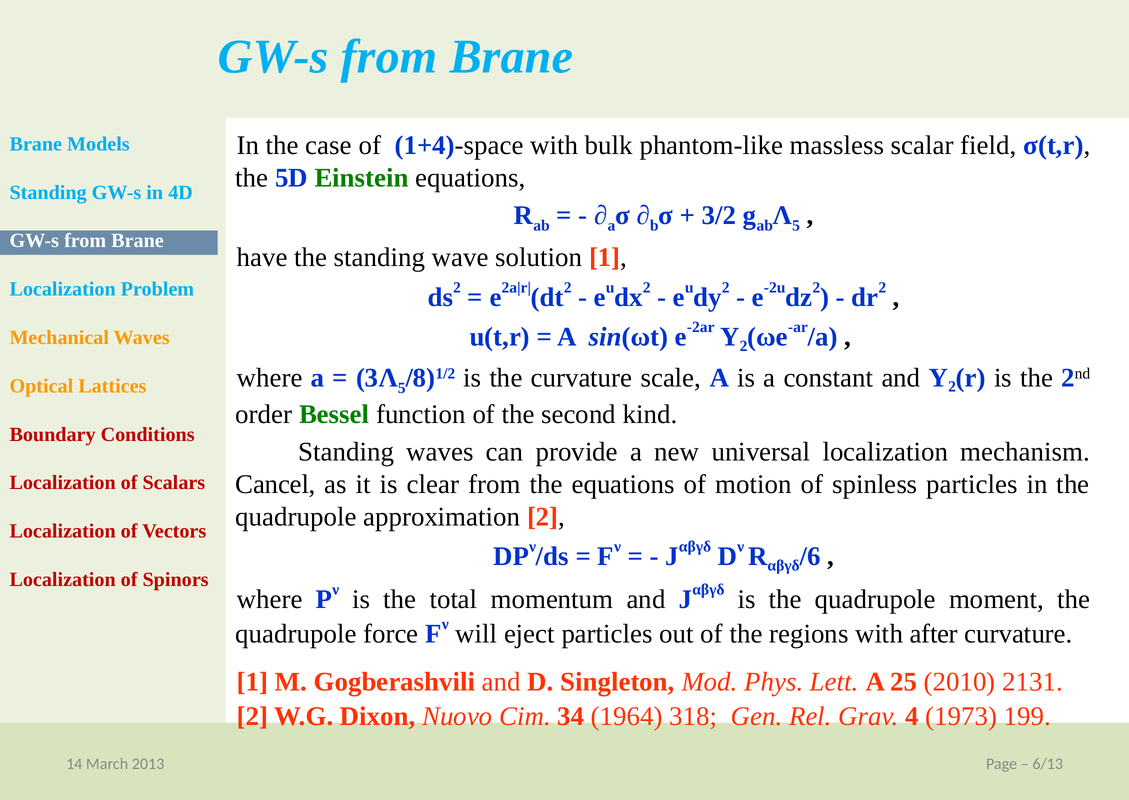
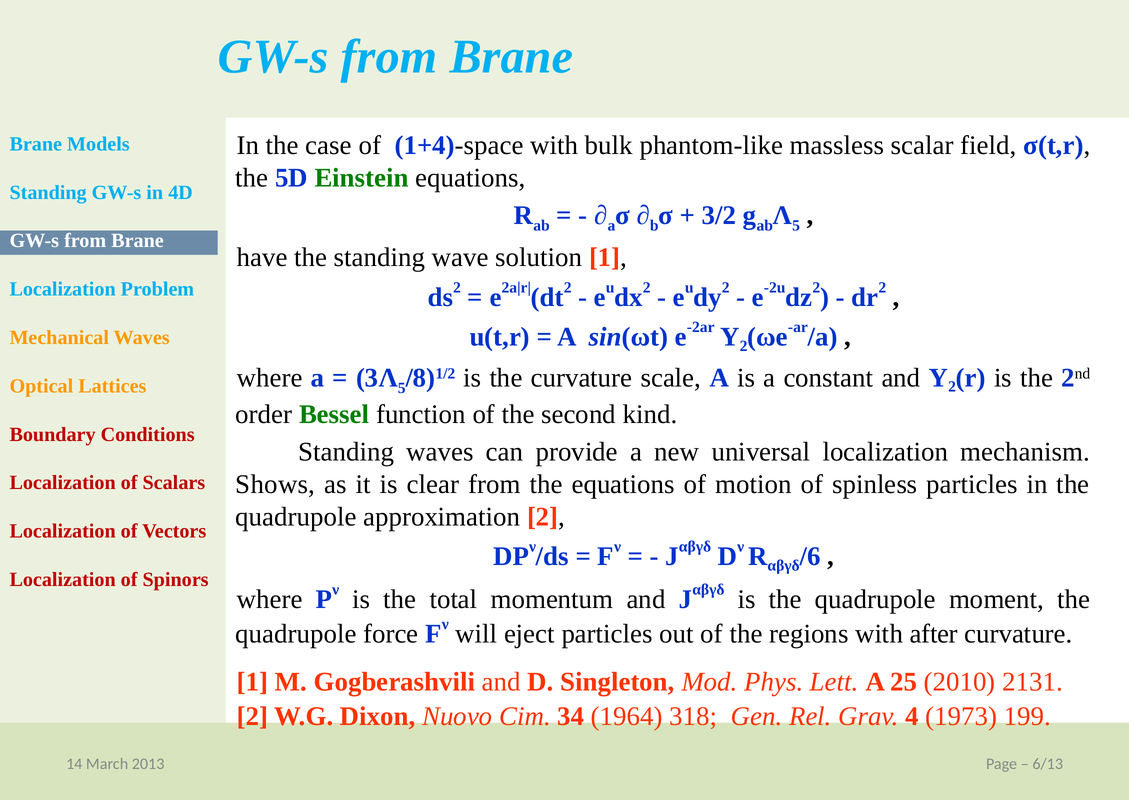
Cancel: Cancel -> Shows
